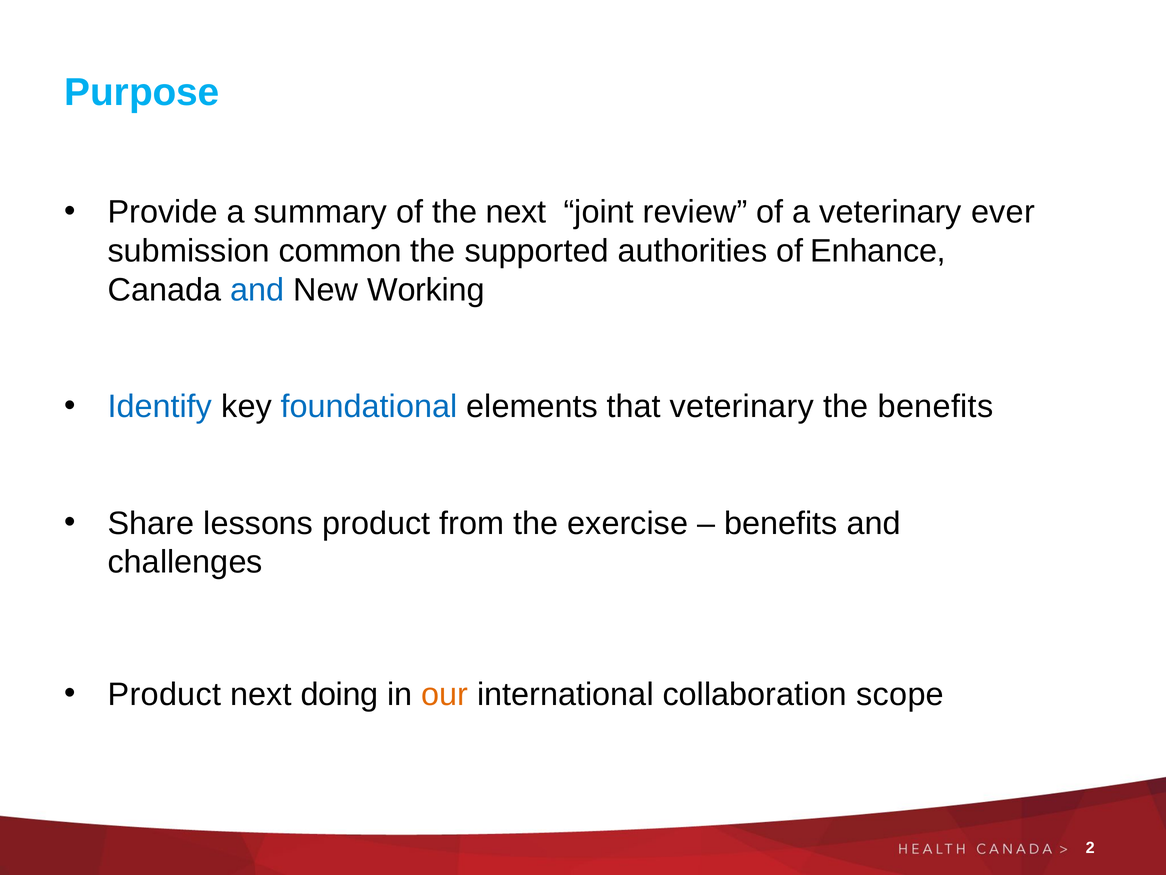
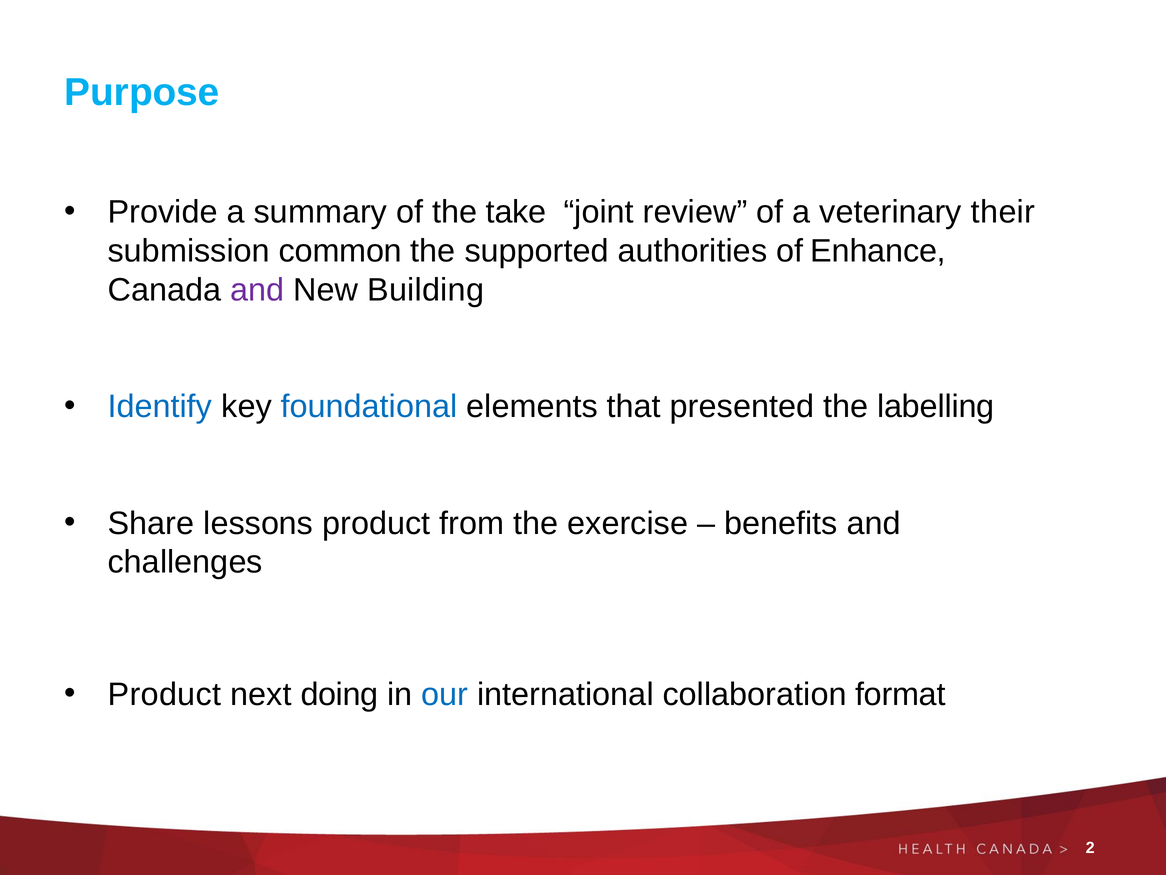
the next: next -> take
ever: ever -> their
and at (257, 290) colour: blue -> purple
Working: Working -> Building
that veterinary: veterinary -> presented
the benefits: benefits -> labelling
our colour: orange -> blue
scope: scope -> format
